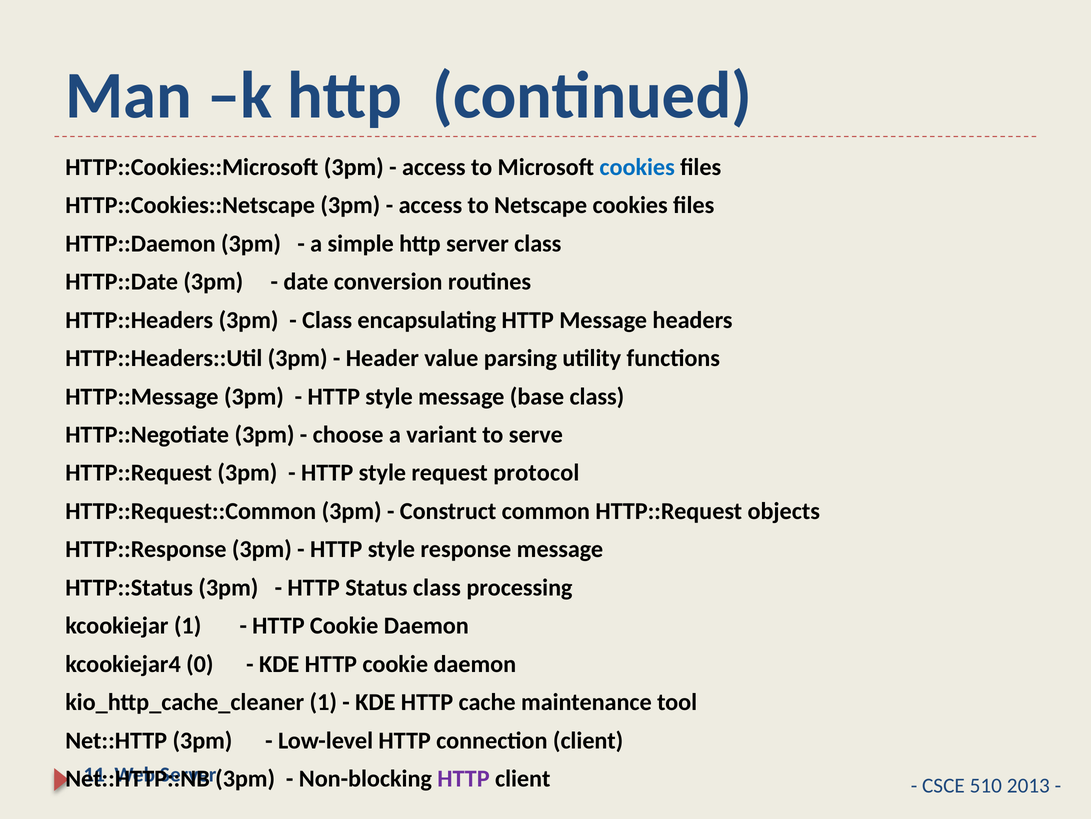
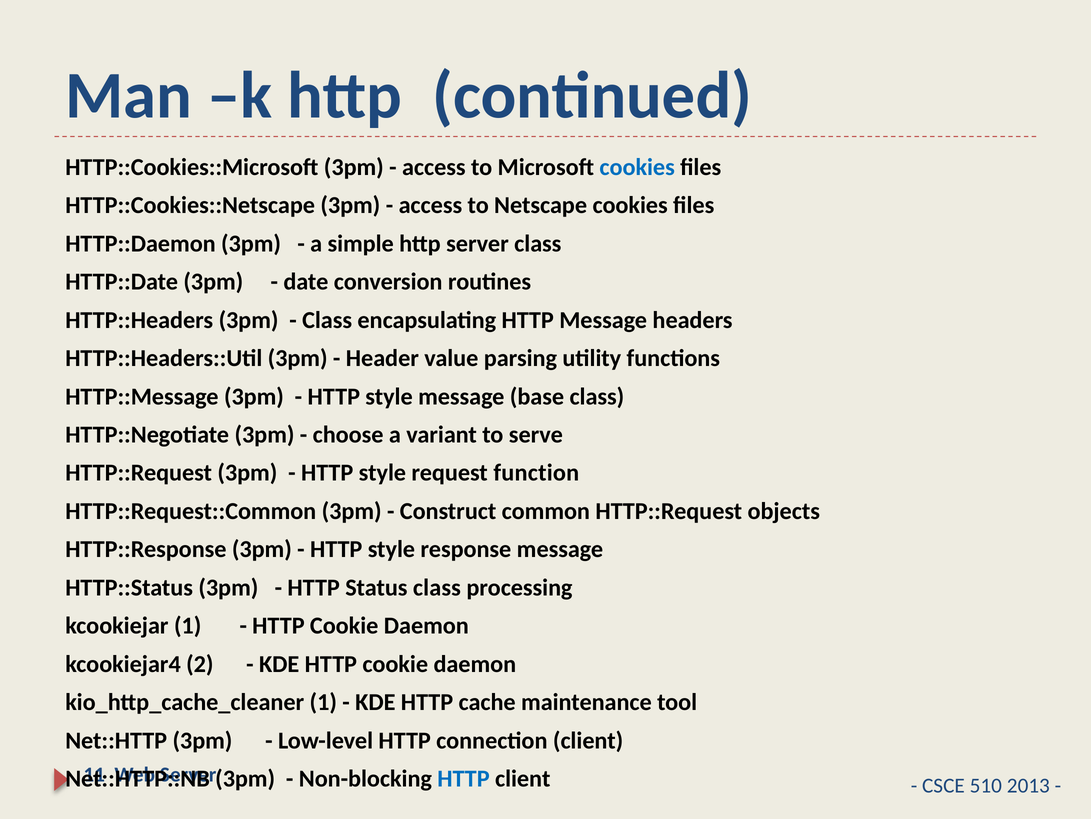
protocol: protocol -> function
0: 0 -> 2
HTTP at (463, 778) colour: purple -> blue
